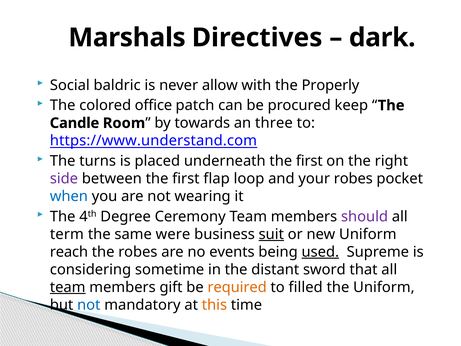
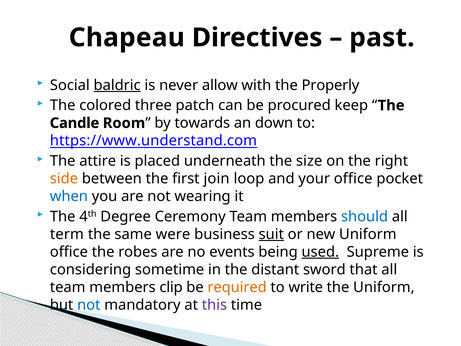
Marshals: Marshals -> Chapeau
dark: dark -> past
baldric underline: none -> present
office: office -> three
three: three -> down
turns: turns -> attire
underneath the first: first -> size
side colour: purple -> orange
flap: flap -> join
your robes: robes -> office
should colour: purple -> blue
reach at (69, 252): reach -> office
team at (68, 287) underline: present -> none
gift: gift -> clip
filled: filled -> write
this colour: orange -> purple
